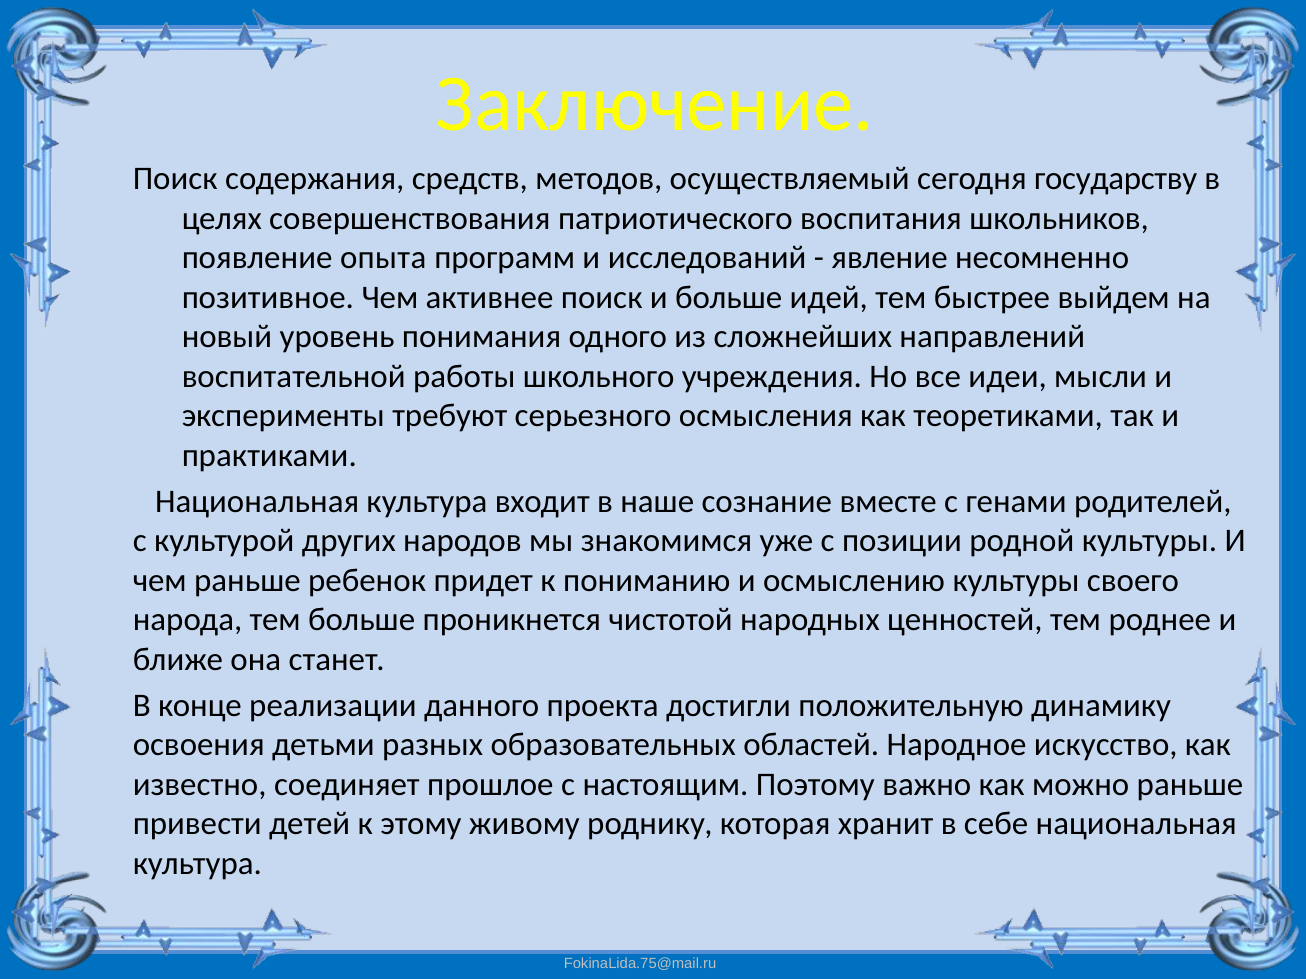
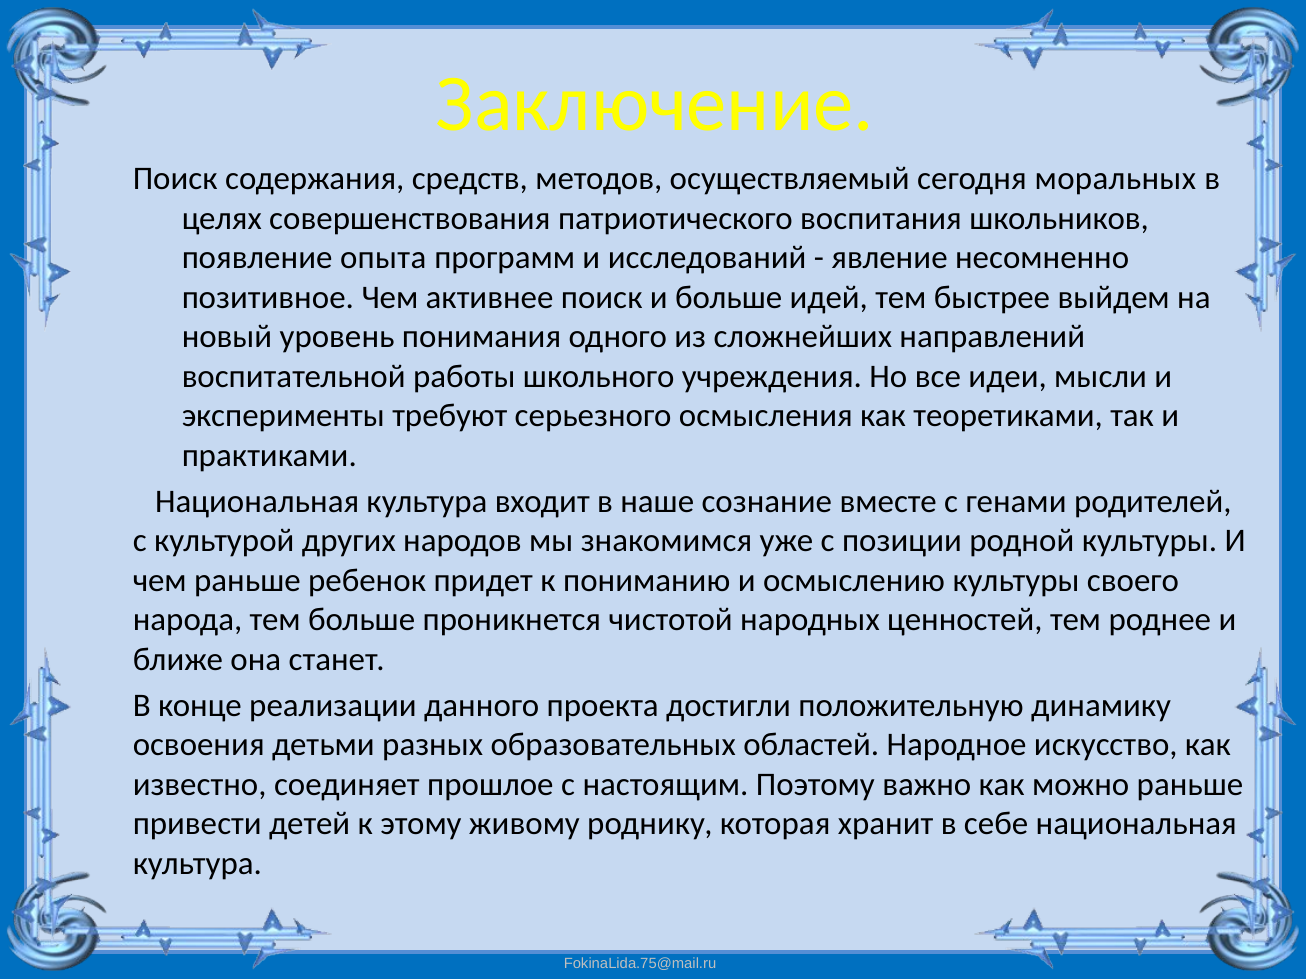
государству: государству -> моральных
